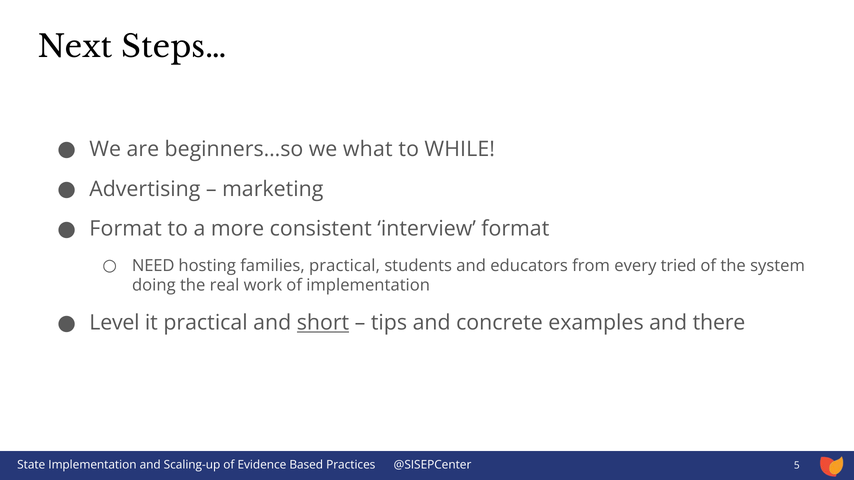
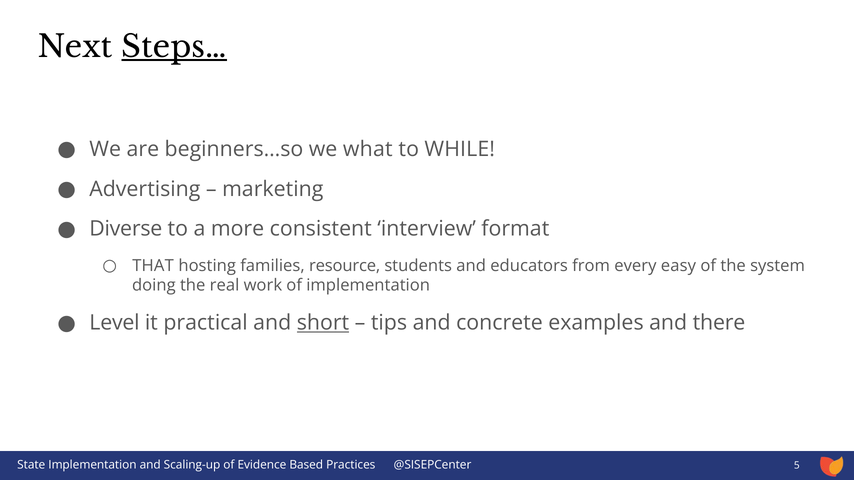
Steps… underline: none -> present
Format at (126, 229): Format -> Diverse
NEED: NEED -> THAT
families practical: practical -> resource
tried: tried -> easy
